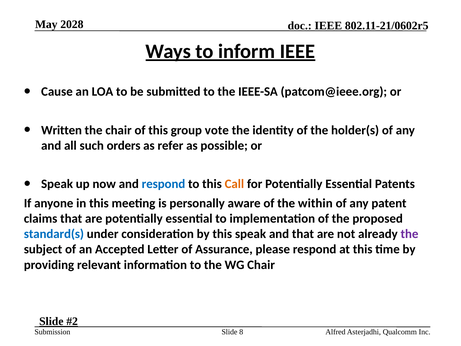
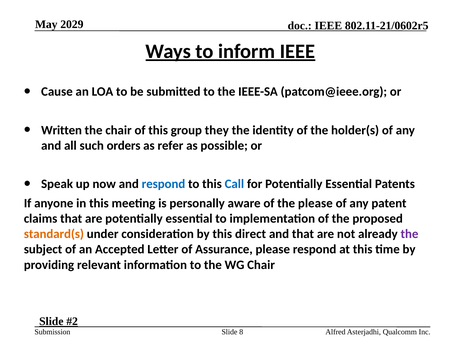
2028: 2028 -> 2029
vote: vote -> they
Call colour: orange -> blue
the within: within -> please
standard(s colour: blue -> orange
this speak: speak -> direct
